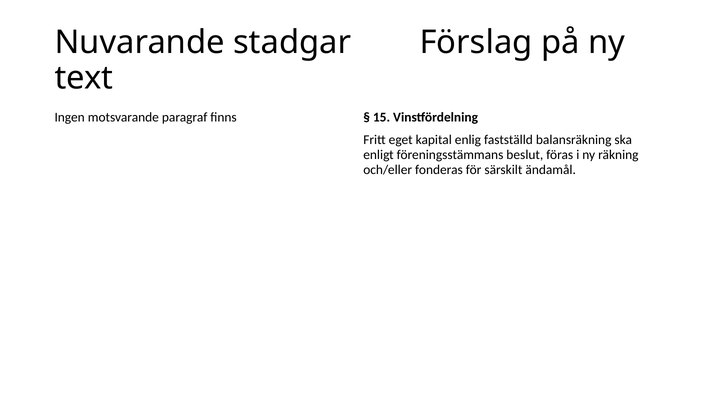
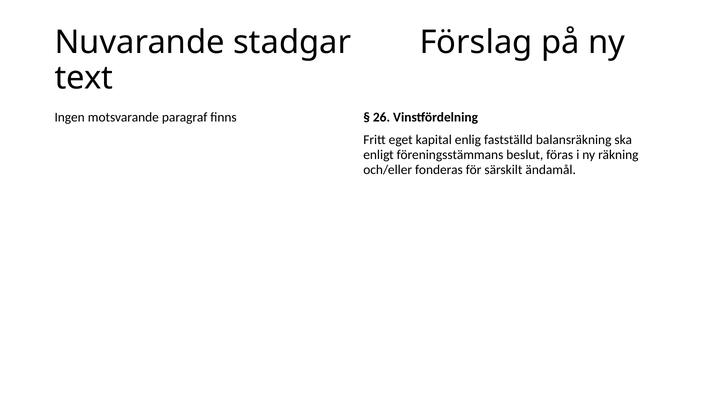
15: 15 -> 26
